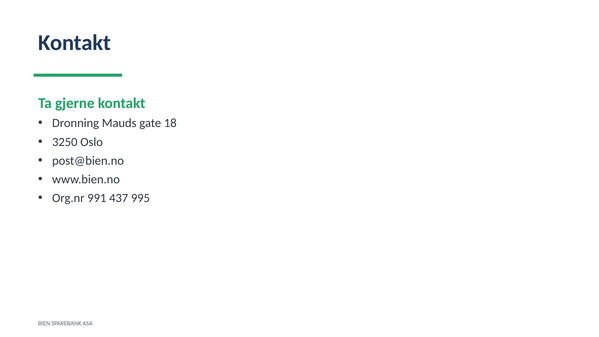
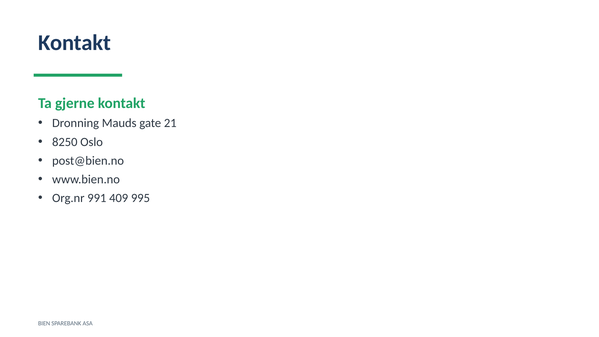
18: 18 -> 21
3250: 3250 -> 8250
437: 437 -> 409
